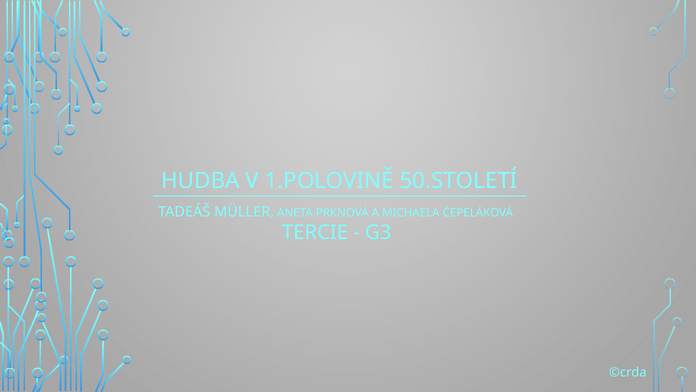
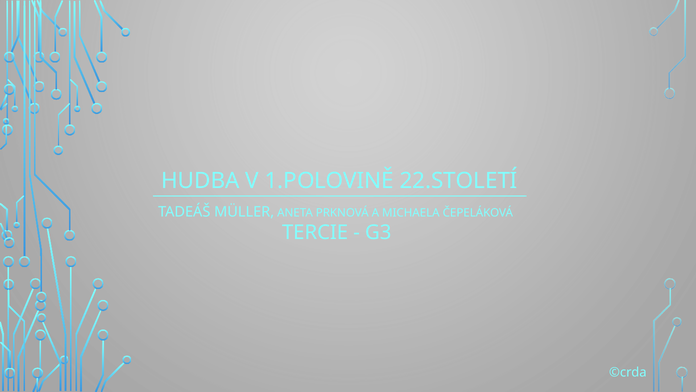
50.STOLETÍ: 50.STOLETÍ -> 22.STOLETÍ
